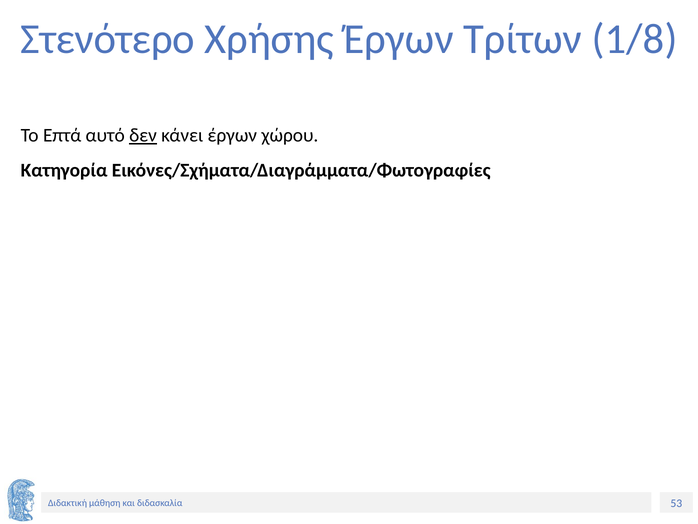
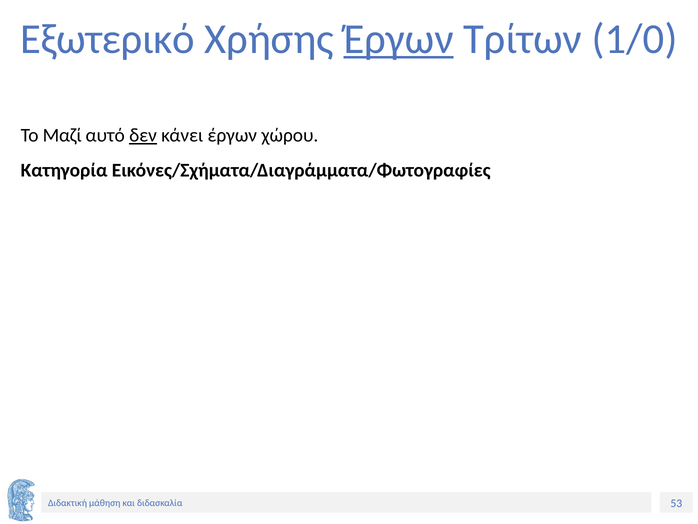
Στενότερο: Στενότερο -> Εξωτερικό
Έργων at (399, 39) underline: none -> present
1/8: 1/8 -> 1/0
Επτά: Επτά -> Μαζί
